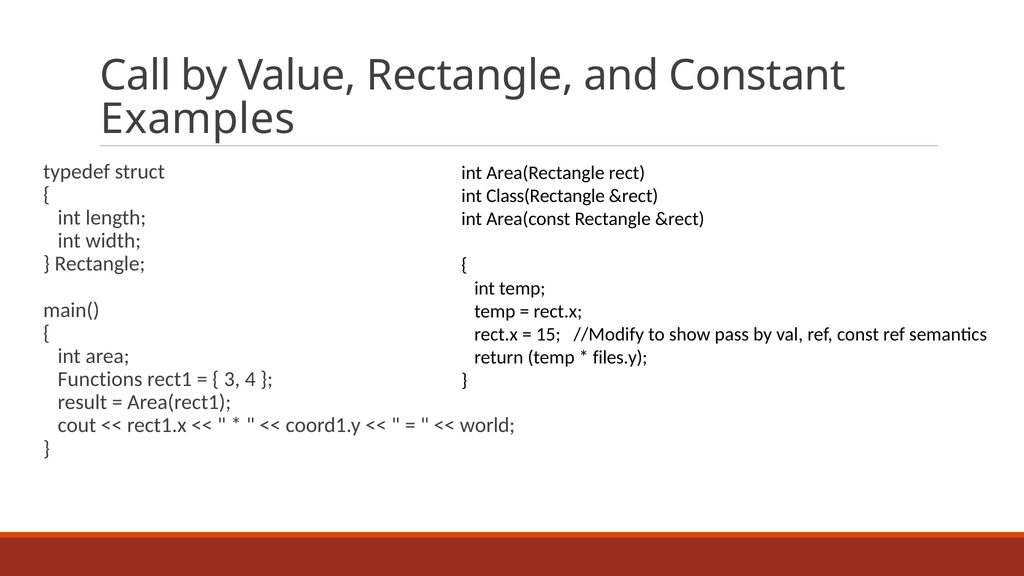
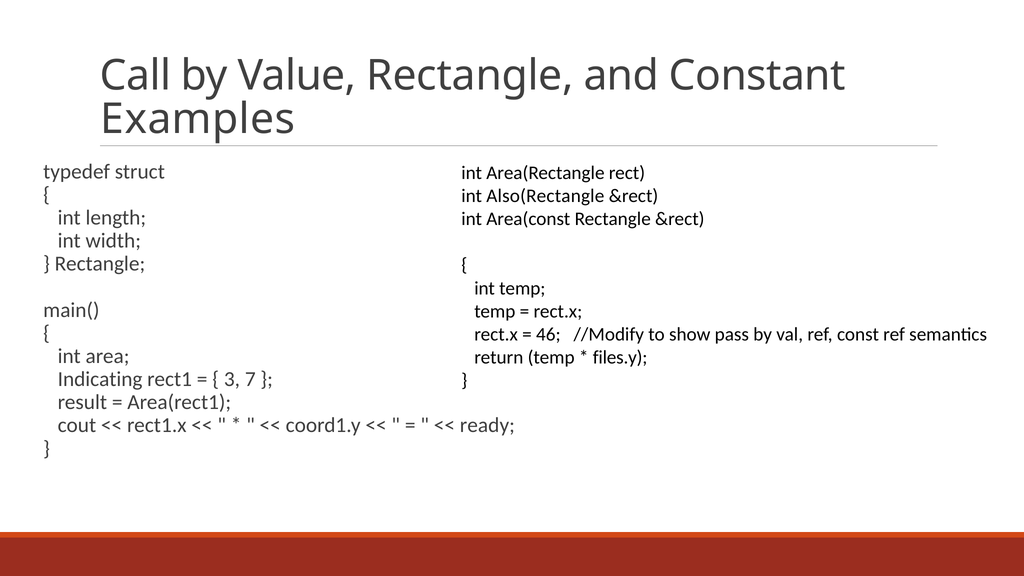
Class(Rectangle: Class(Rectangle -> Also(Rectangle
15: 15 -> 46
Functions: Functions -> Indicating
4: 4 -> 7
world: world -> ready
